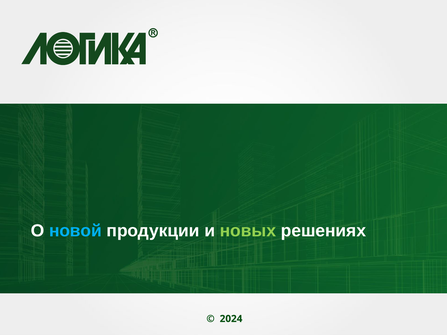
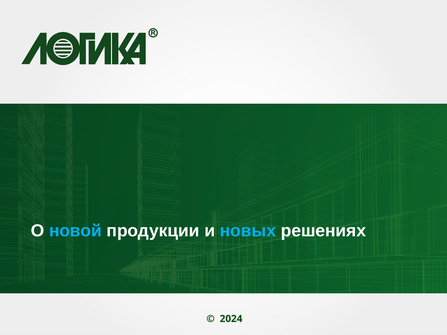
новых colour: light green -> light blue
